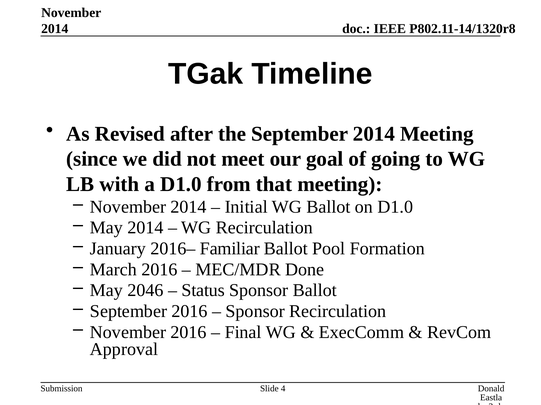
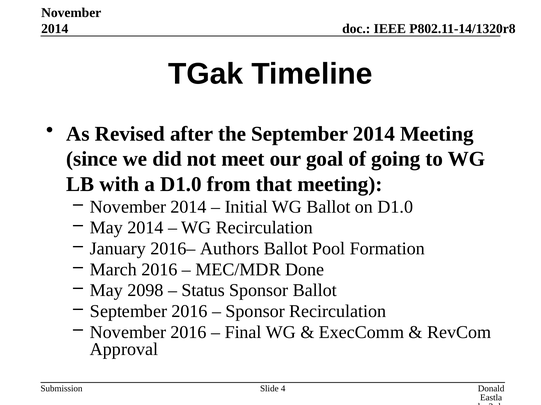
Familiar: Familiar -> Authors
2046: 2046 -> 2098
